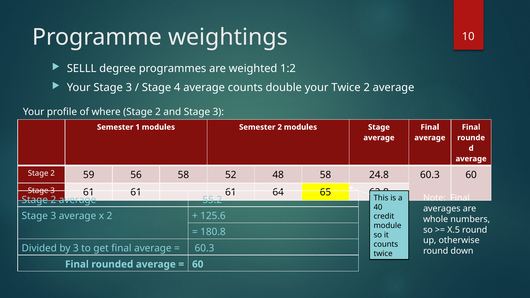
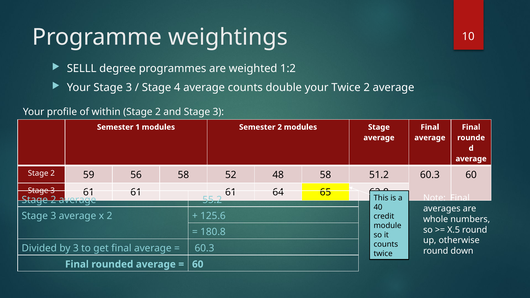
where: where -> within
24.8: 24.8 -> 51.2
